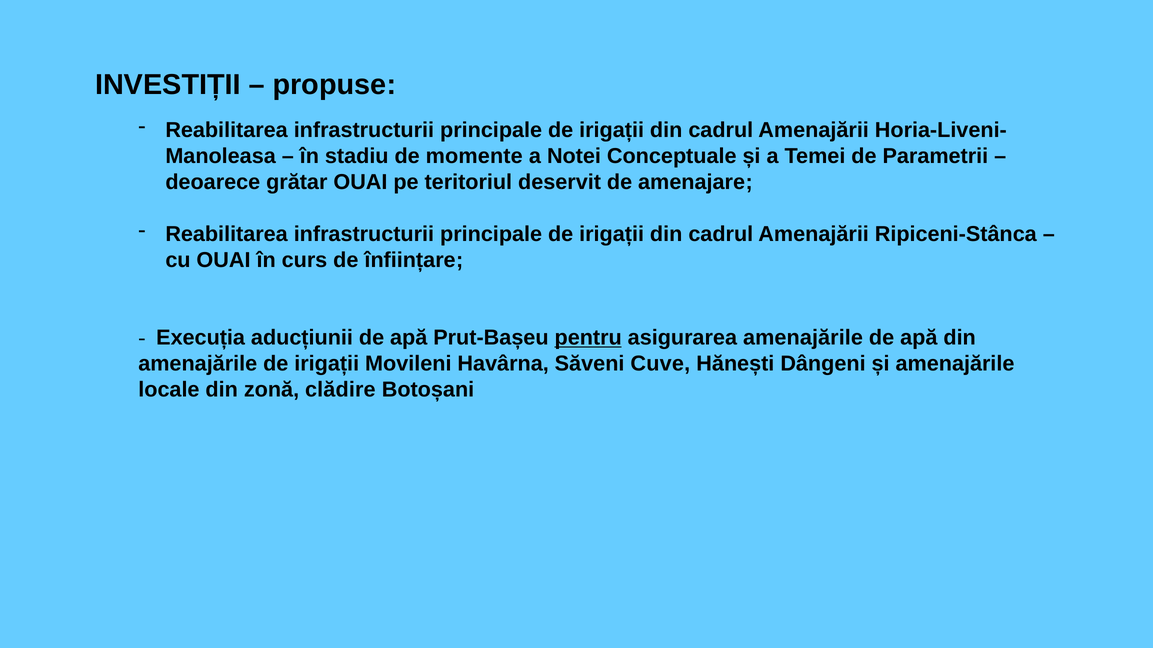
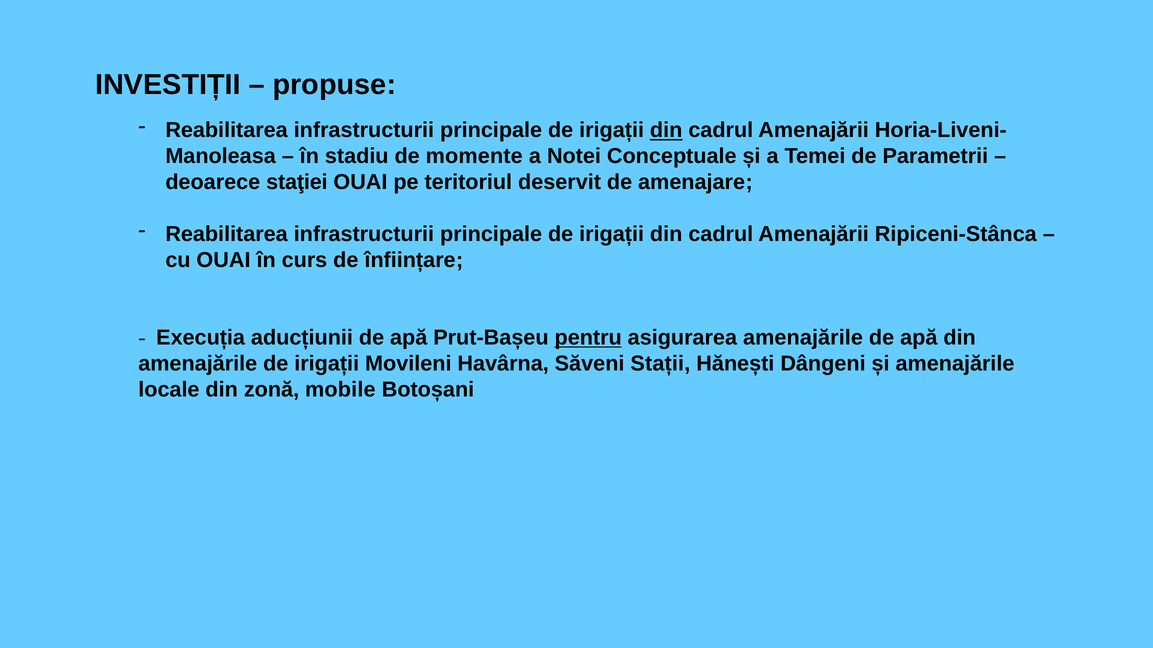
din at (666, 130) underline: none -> present
grătar: grătar -> staţiei
Cuve: Cuve -> Stații
clădire: clădire -> mobile
